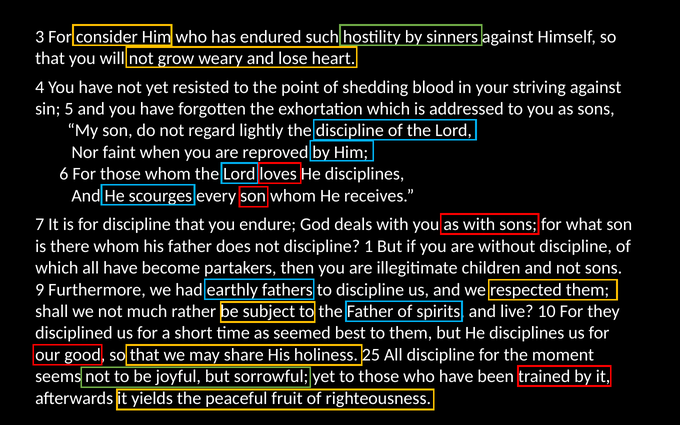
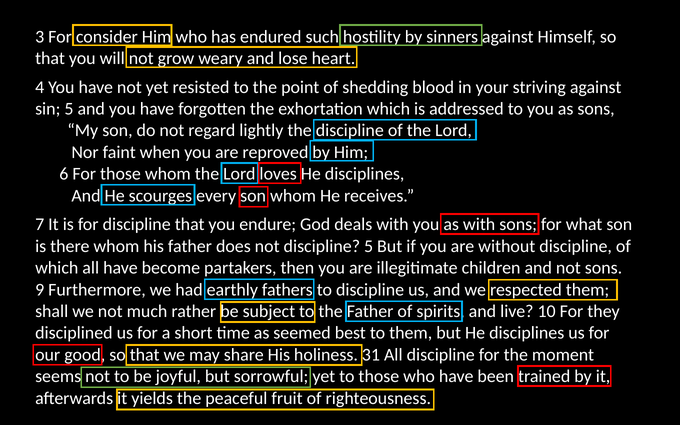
discipline 1: 1 -> 5
25: 25 -> 31
